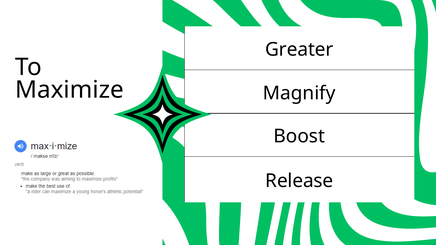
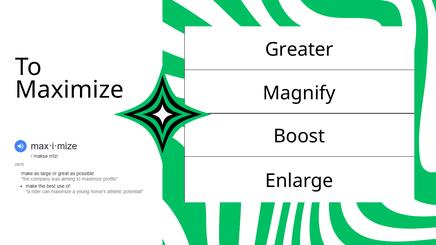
Release: Release -> Enlarge
